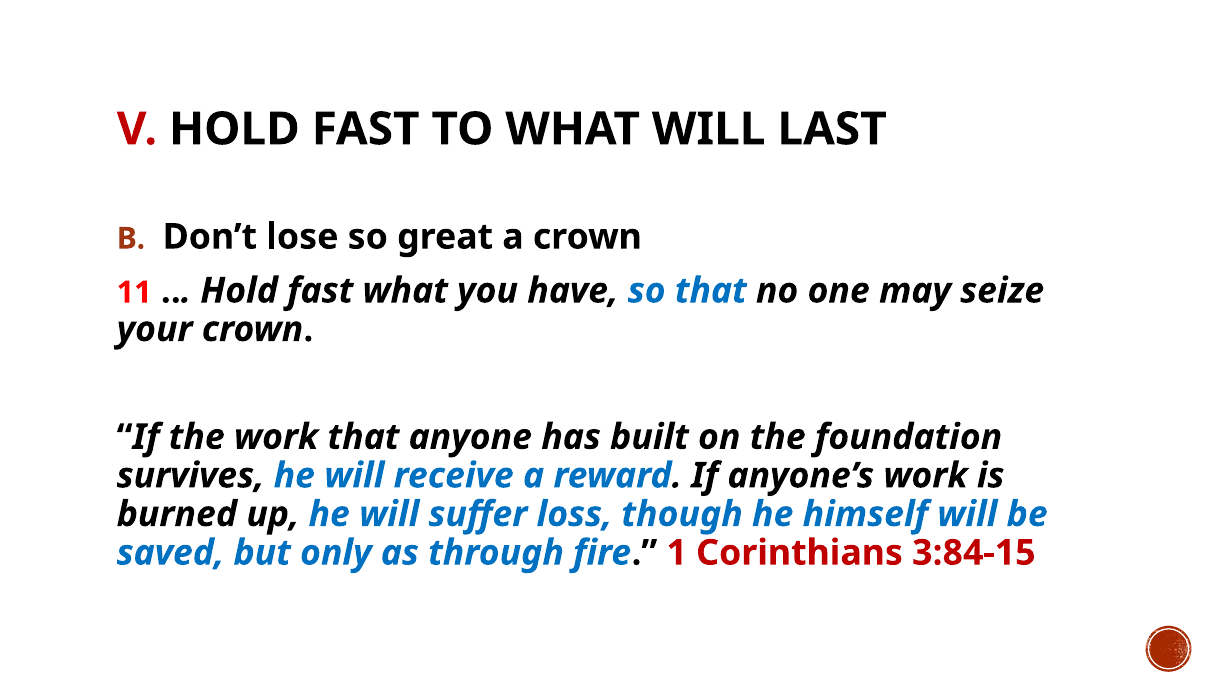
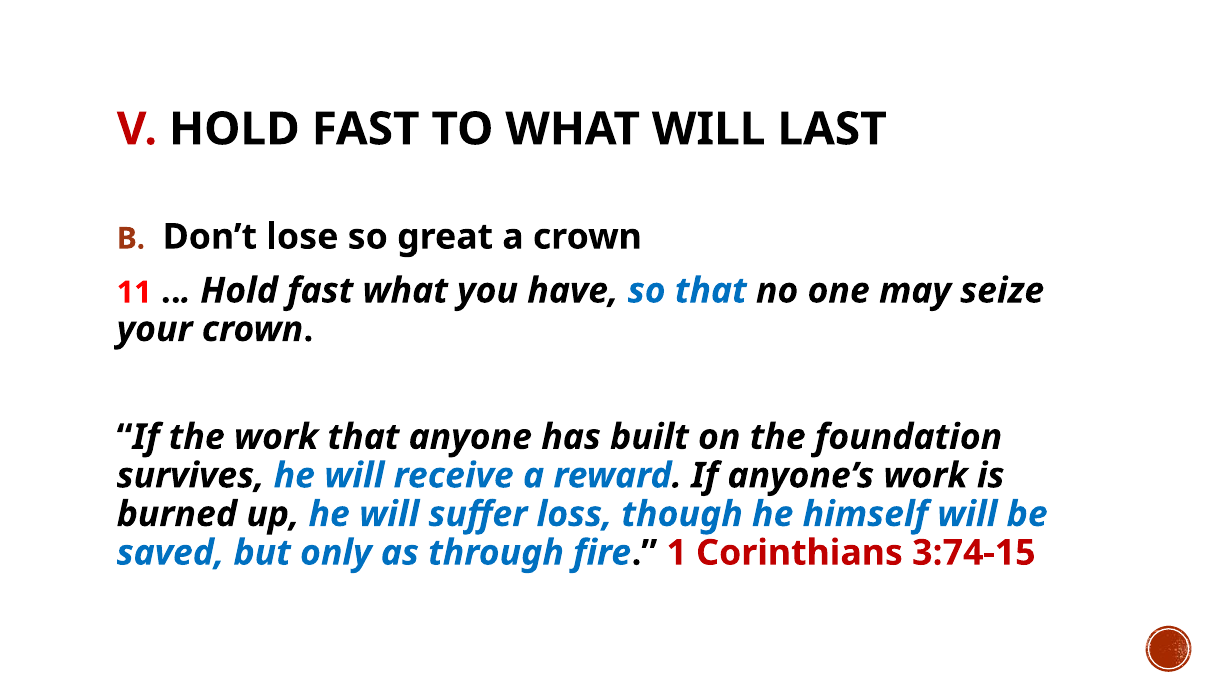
3:84-15: 3:84-15 -> 3:74-15
